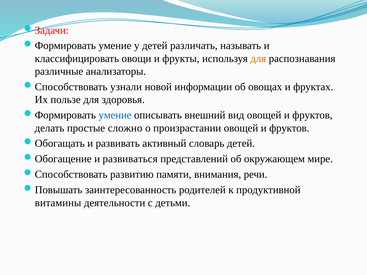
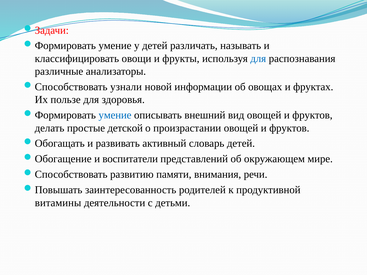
для at (258, 59) colour: orange -> blue
сложно: сложно -> детской
развиваться: развиваться -> воспитатели
